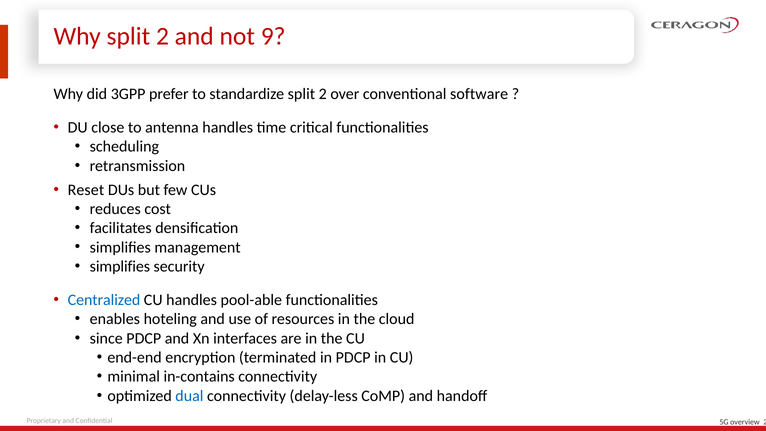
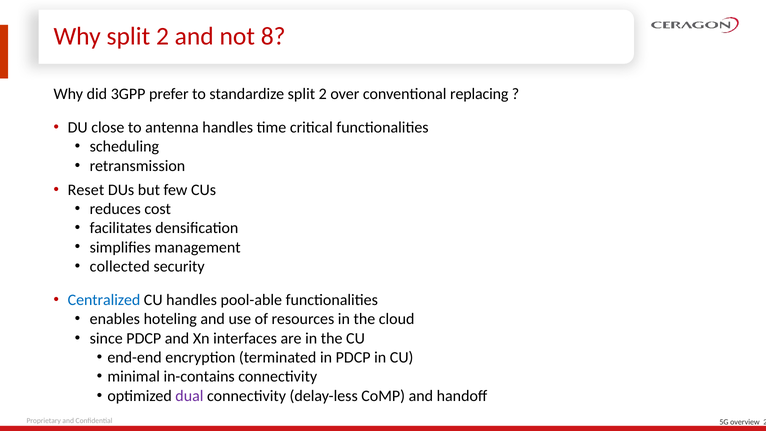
9: 9 -> 8
software: software -> replacing
simplifies at (120, 266): simplifies -> collected
dual colour: blue -> purple
